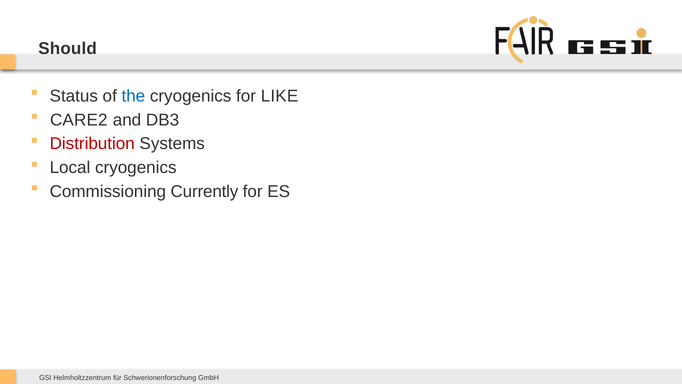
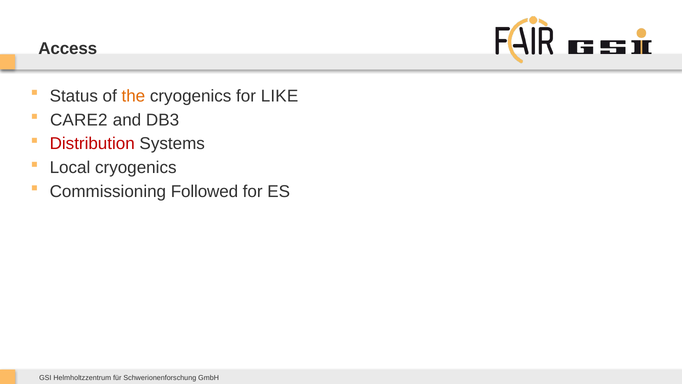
Should: Should -> Access
the colour: blue -> orange
Currently: Currently -> Followed
